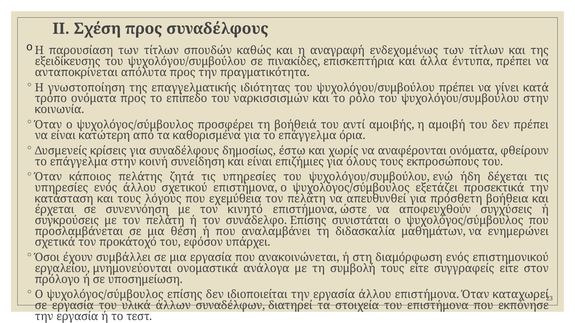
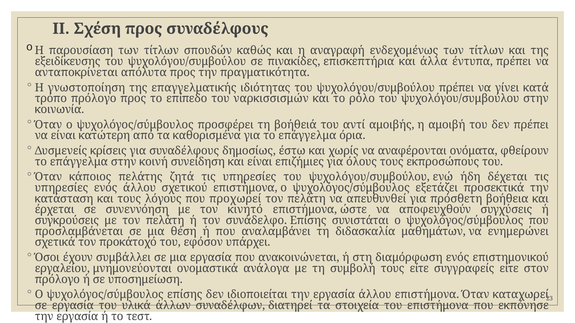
τρόπο ονόματα: ονόματα -> πρόλογο
εχεμύθεια: εχεμύθεια -> προχωρεί
